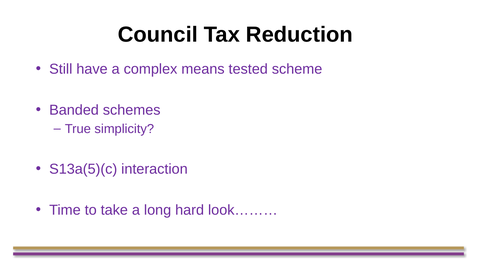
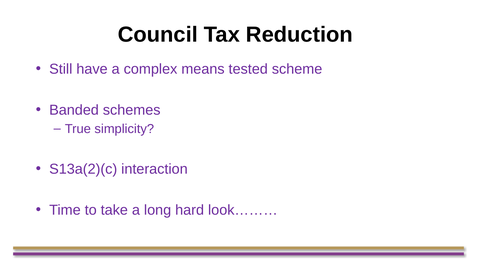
S13a(5)(c: S13a(5)(c -> S13a(2)(c
